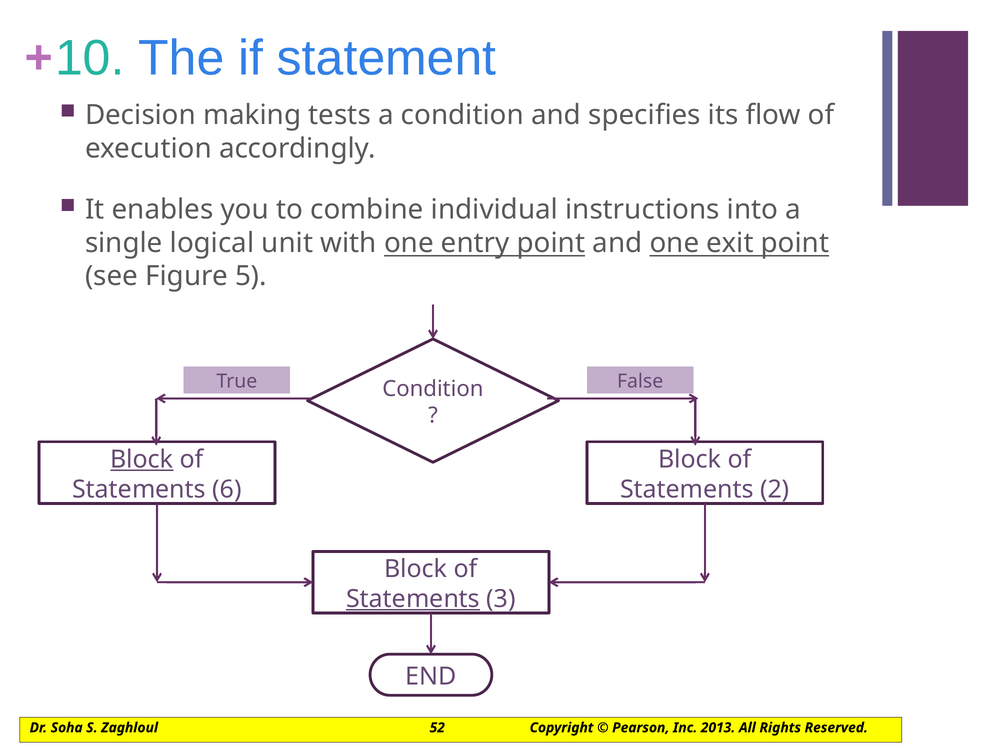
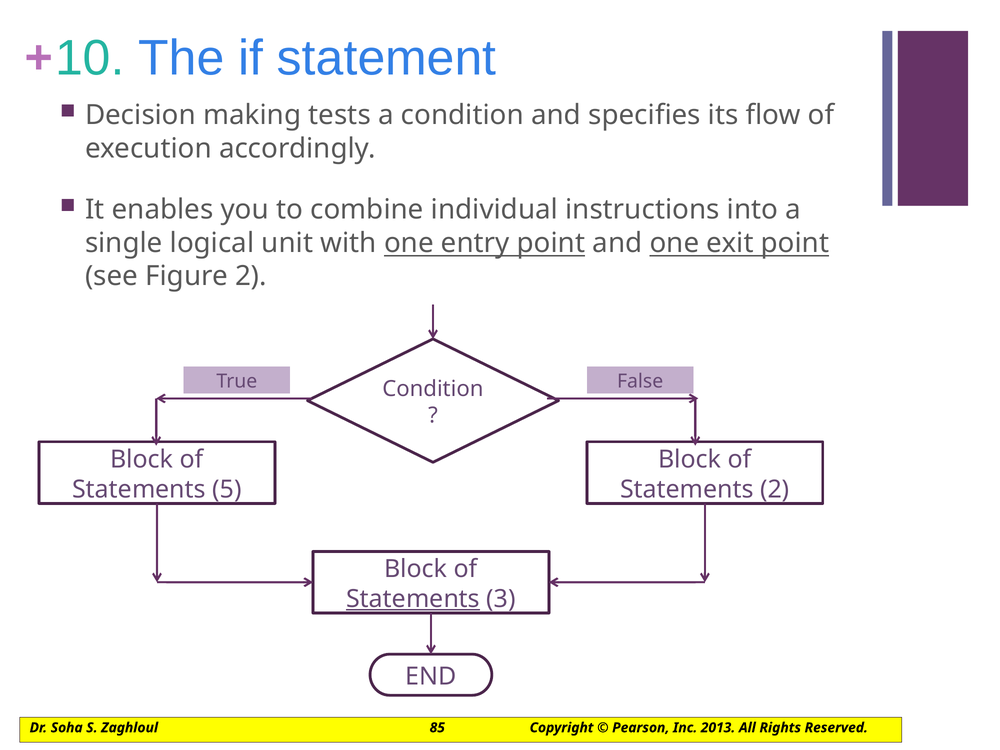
Figure 5: 5 -> 2
Block at (142, 459) underline: present -> none
6: 6 -> 5
52: 52 -> 85
